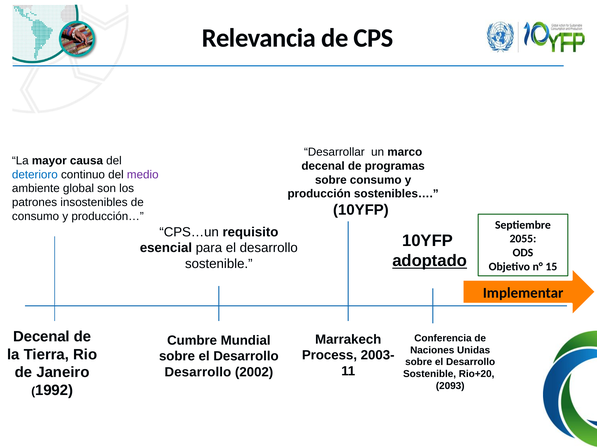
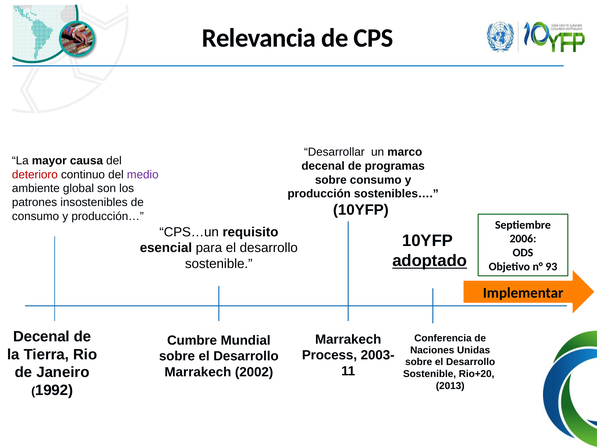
deterioro colour: blue -> red
2055: 2055 -> 2006
15: 15 -> 93
Desarrollo at (198, 372): Desarrollo -> Marrakech
2093: 2093 -> 2013
